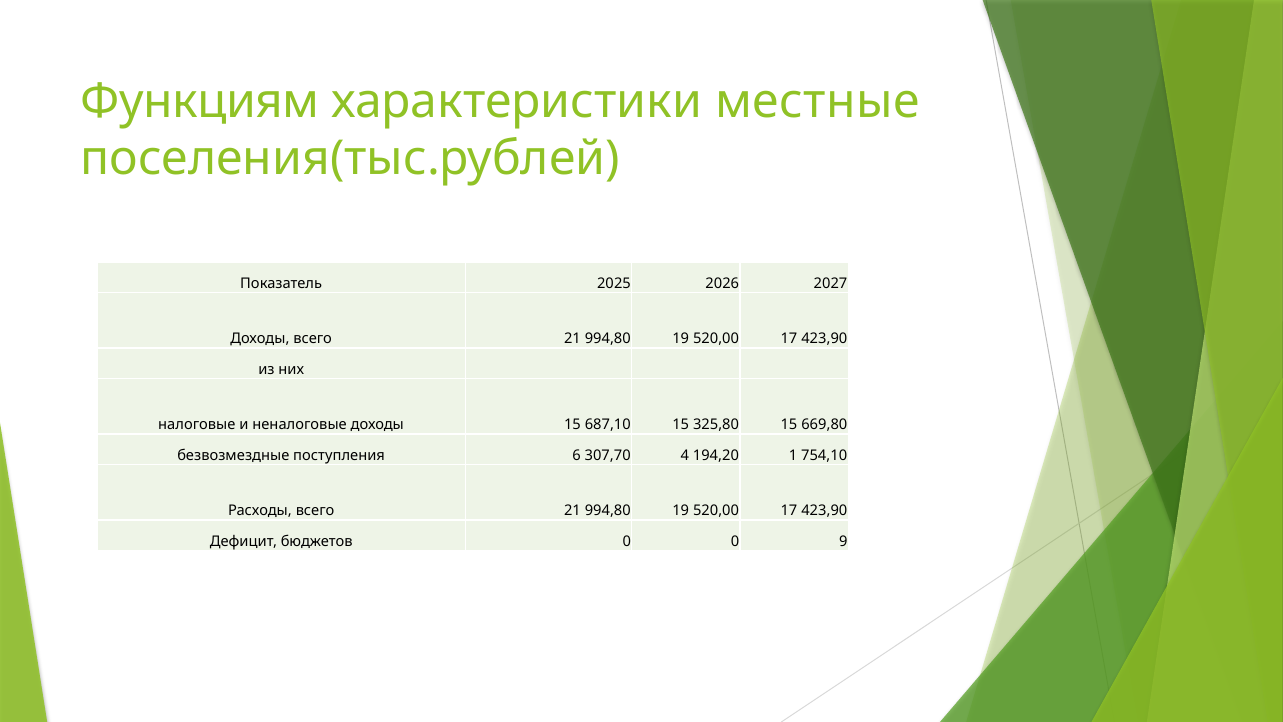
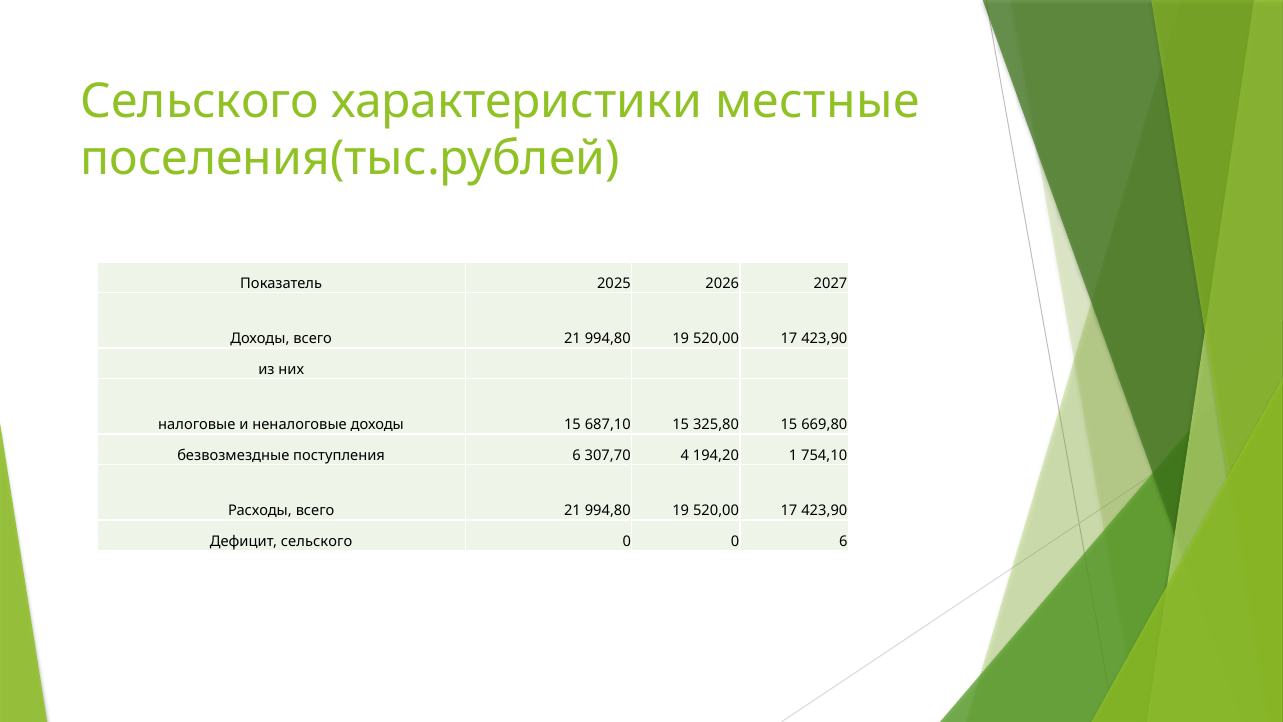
Функциям at (200, 101): Функциям -> Сельского
Дефицит бюджетов: бюджетов -> сельского
0 9: 9 -> 6
